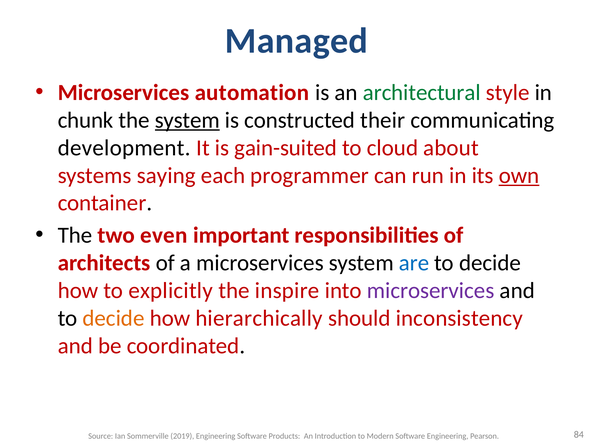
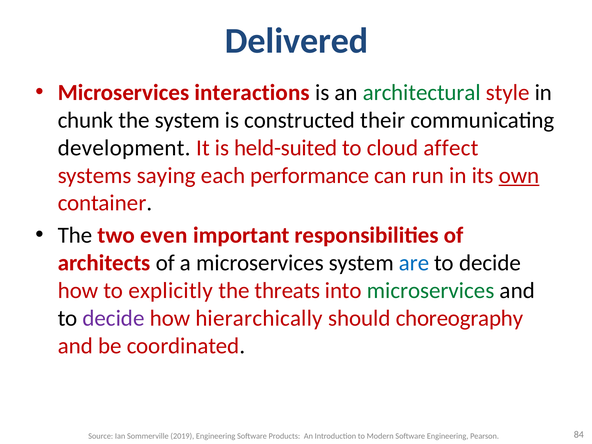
Managed: Managed -> Delivered
automation: automation -> interactions
system at (187, 120) underline: present -> none
gain-suited: gain-suited -> held-suited
about: about -> affect
programmer: programmer -> performance
inspire: inspire -> threats
microservices at (431, 291) colour: purple -> green
decide at (113, 318) colour: orange -> purple
inconsistency: inconsistency -> choreography
